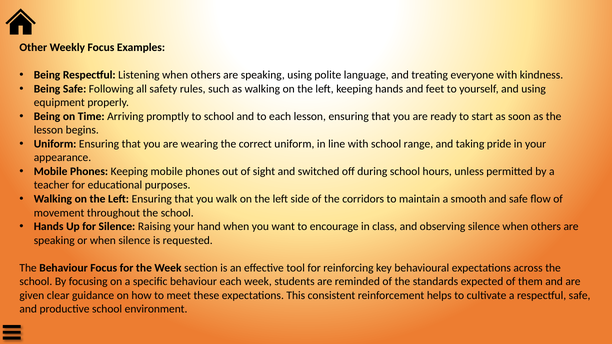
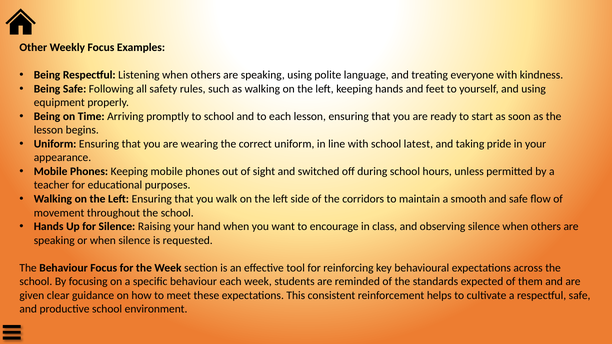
range: range -> latest
